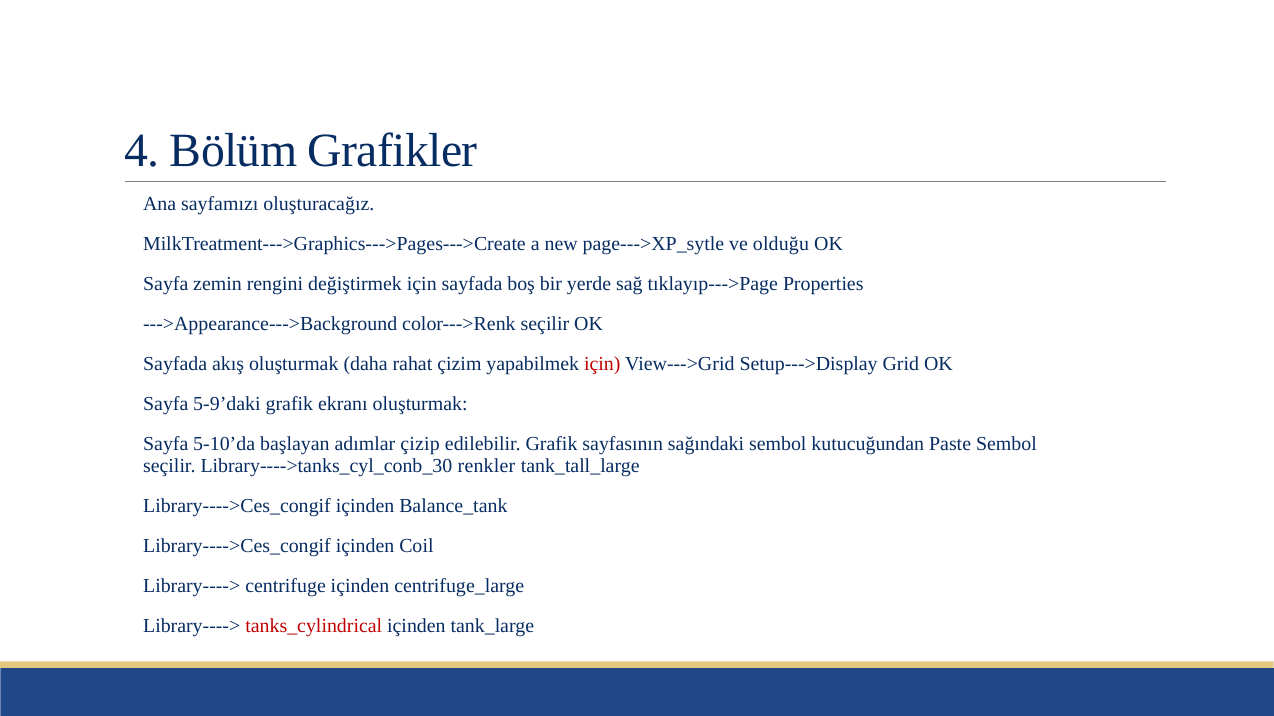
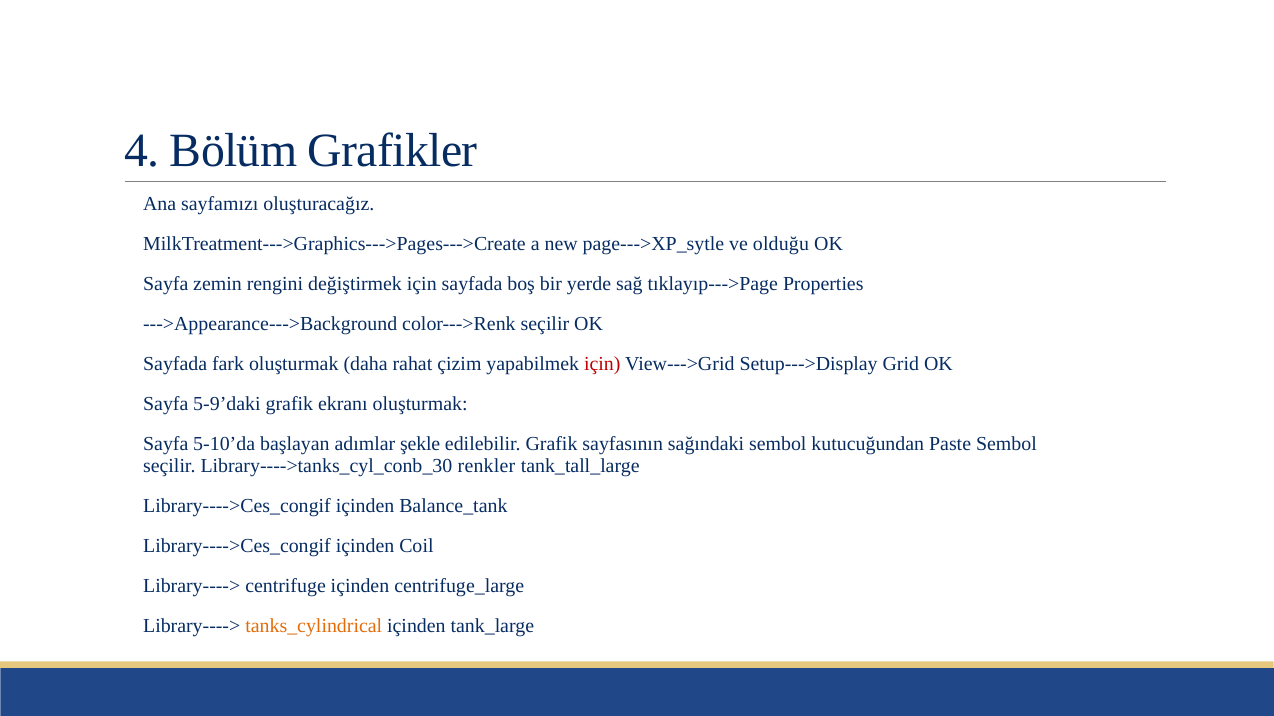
akış: akış -> fark
çizip: çizip -> şekle
tanks_cylindrical colour: red -> orange
